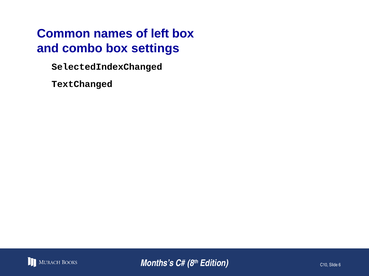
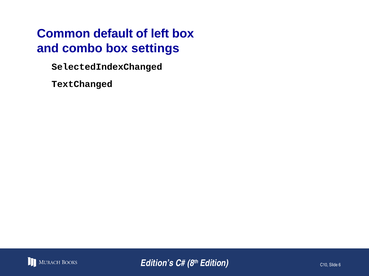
names: names -> default
Months’s: Months’s -> Edition’s
